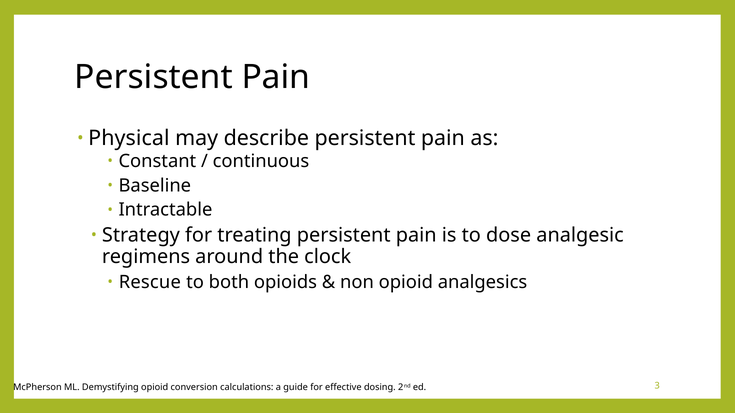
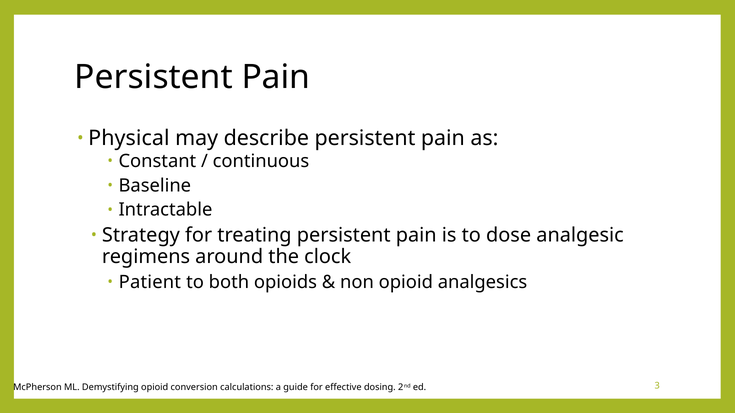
Rescue: Rescue -> Patient
